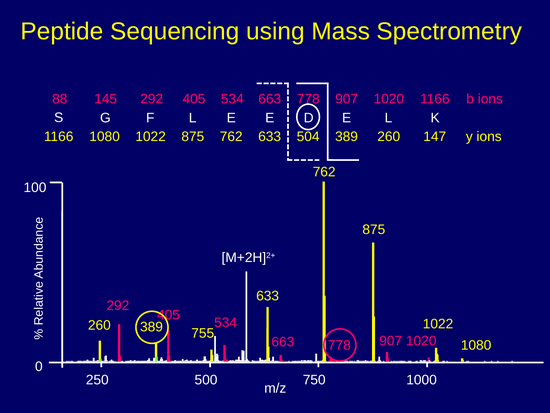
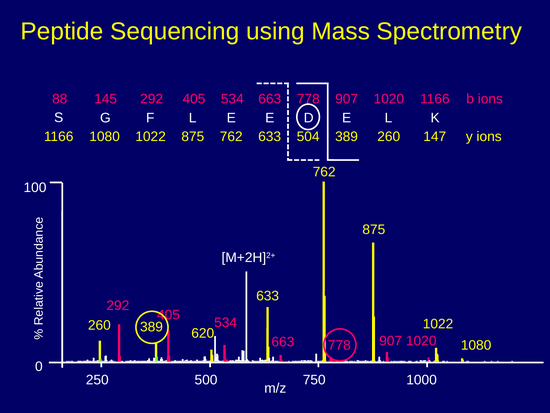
755: 755 -> 620
